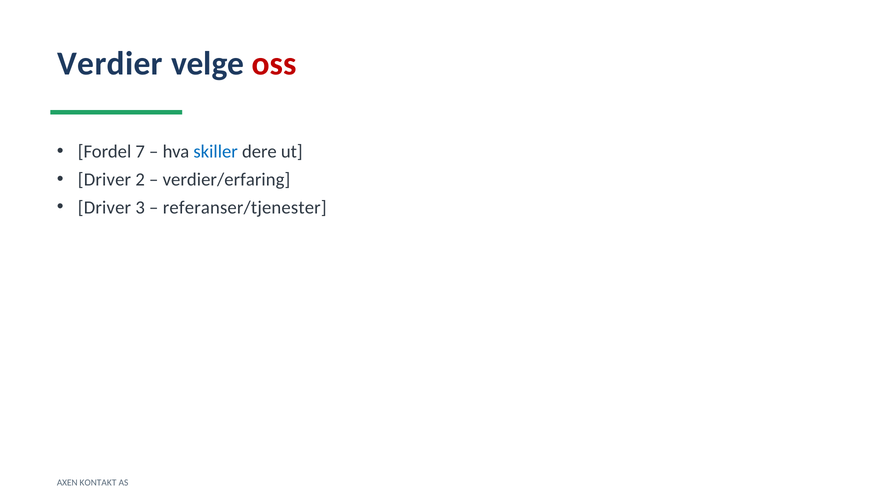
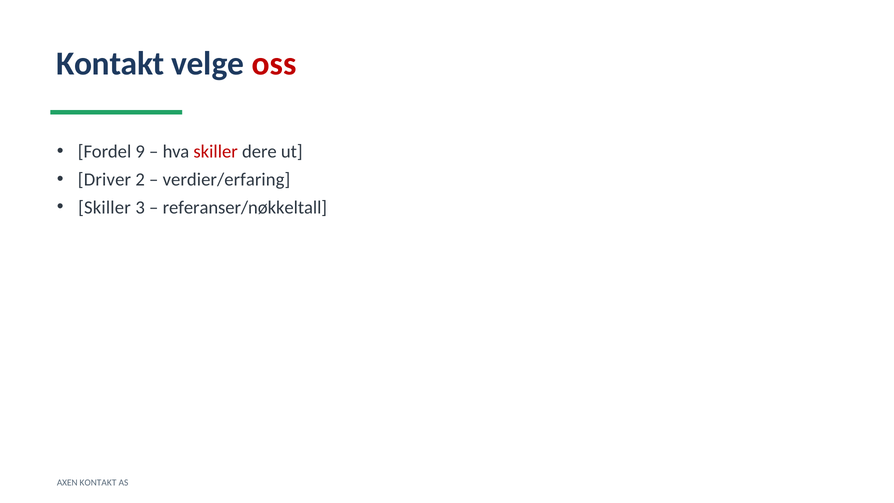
Verdier at (110, 64): Verdier -> Kontakt
7: 7 -> 9
skiller at (216, 151) colour: blue -> red
Driver at (104, 207): Driver -> Skiller
referanser/tjenester: referanser/tjenester -> referanser/nøkkeltall
